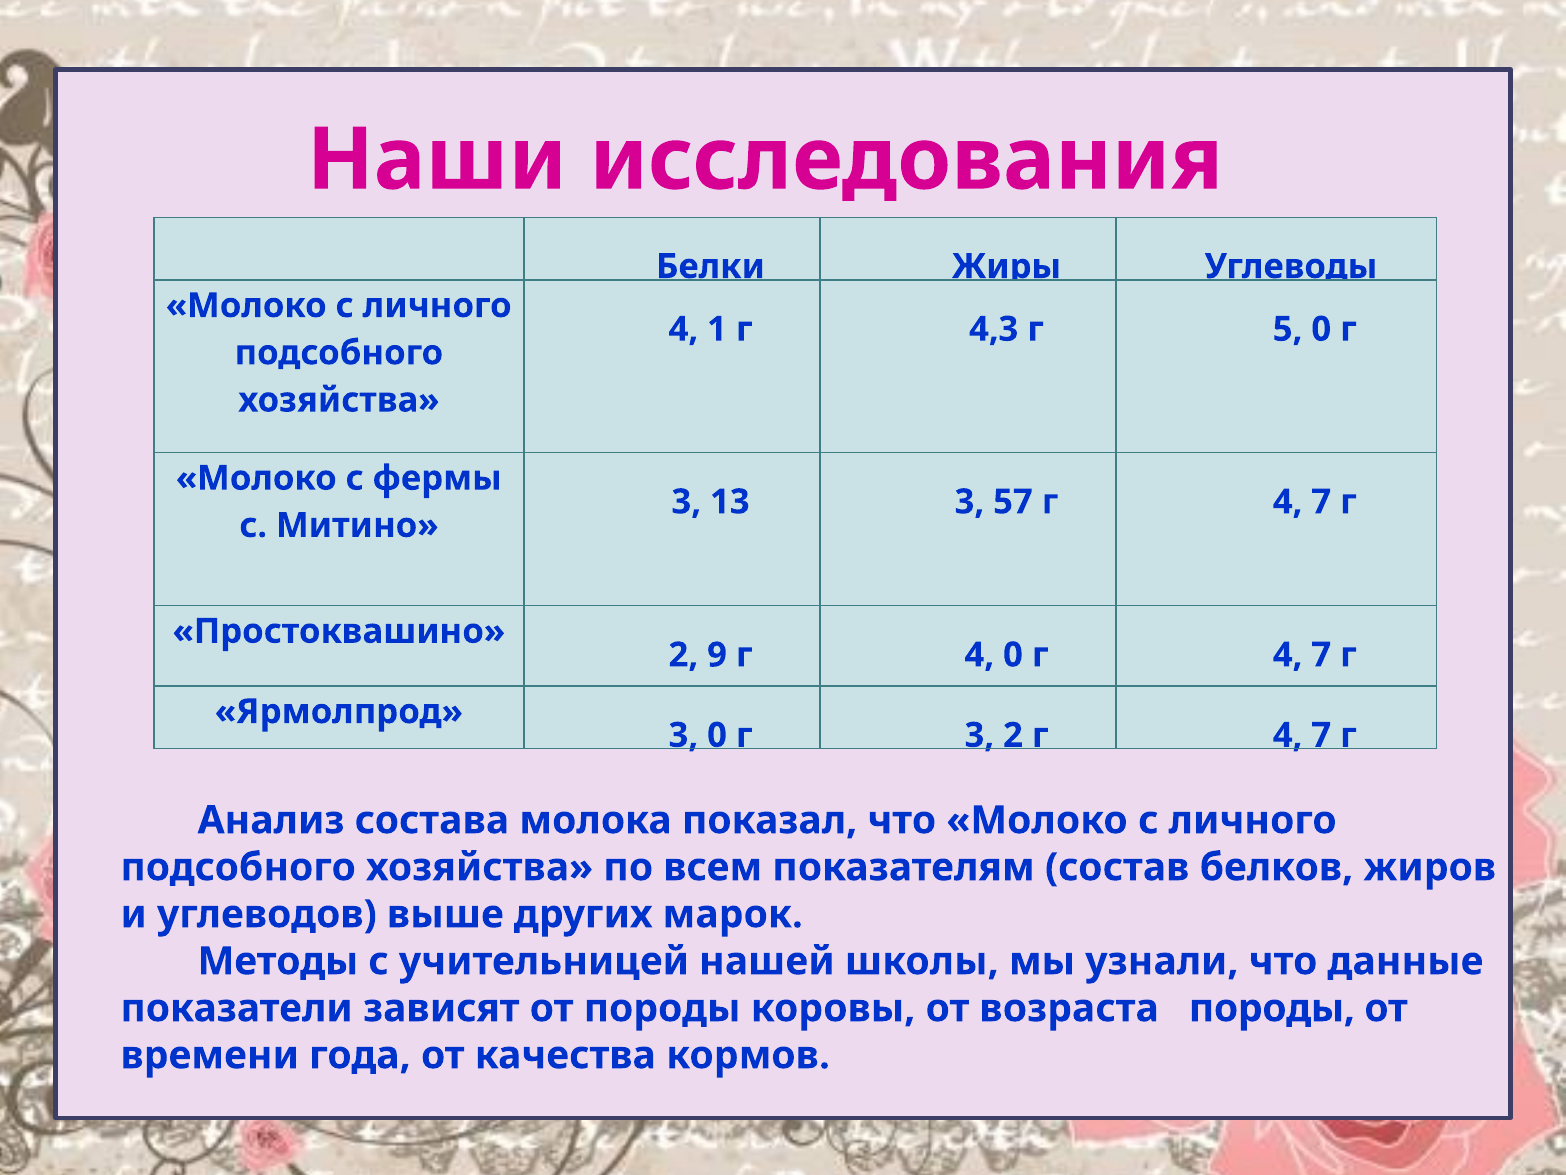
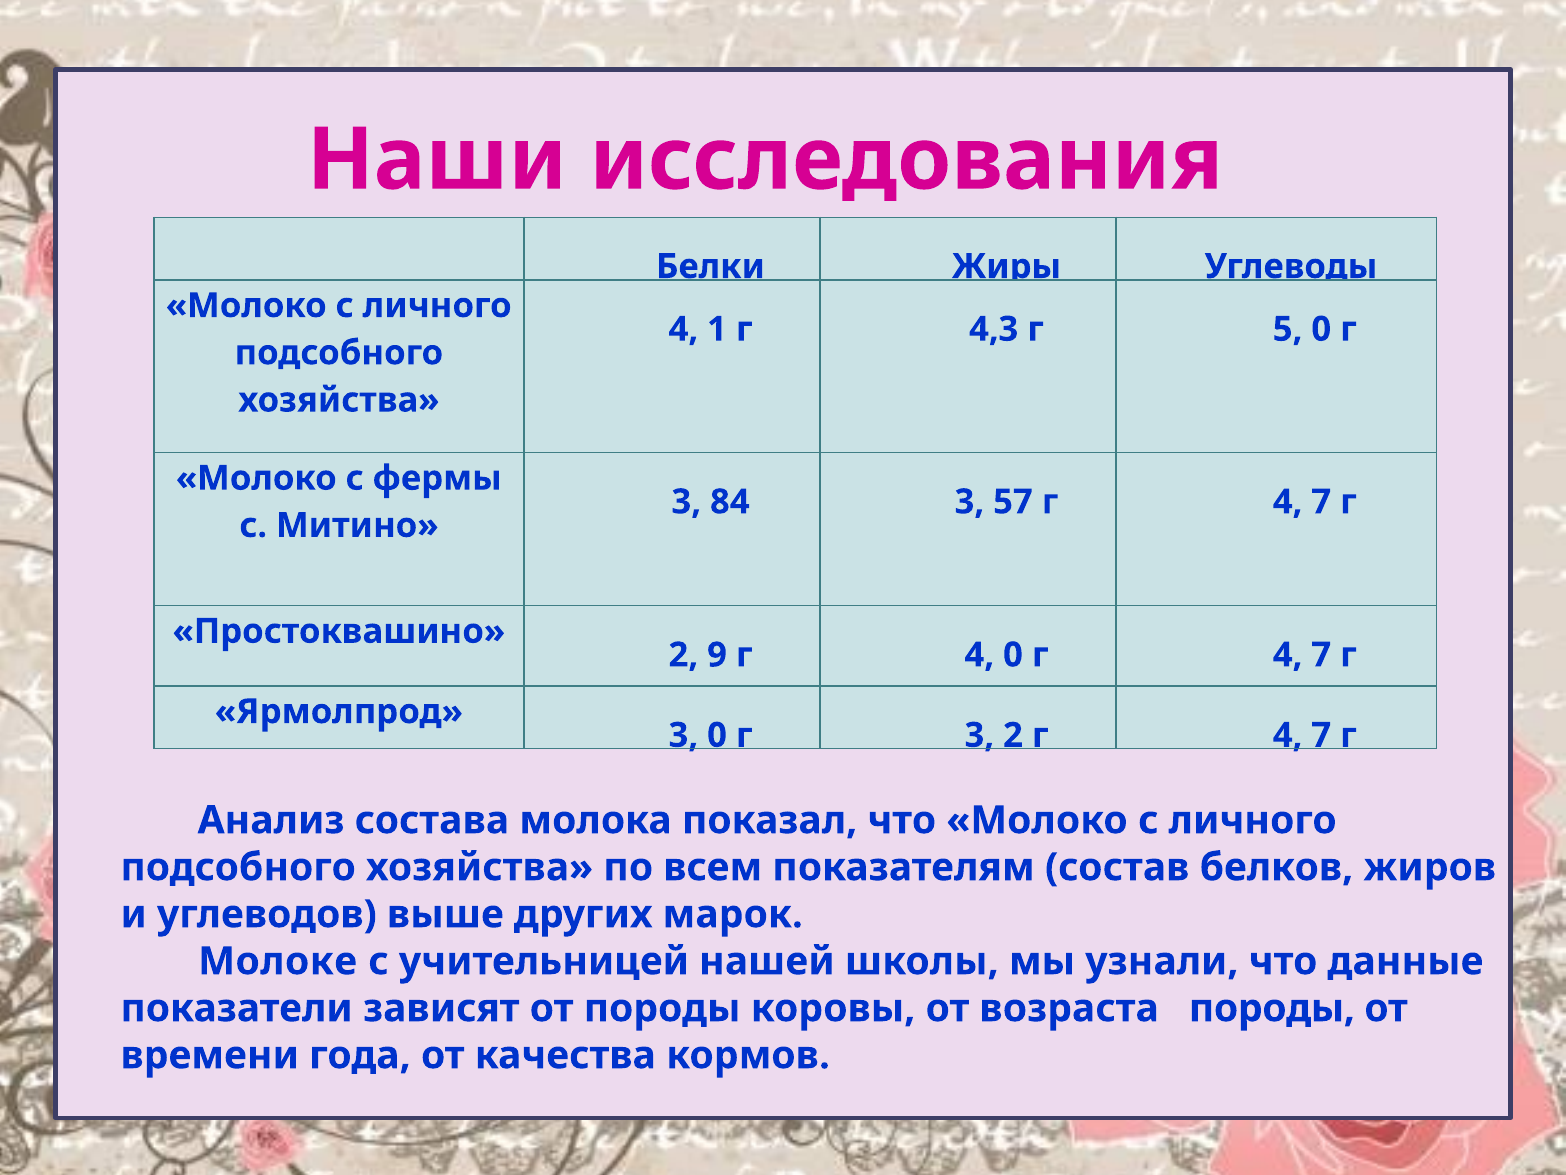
13: 13 -> 84
Методы: Методы -> Молоке
